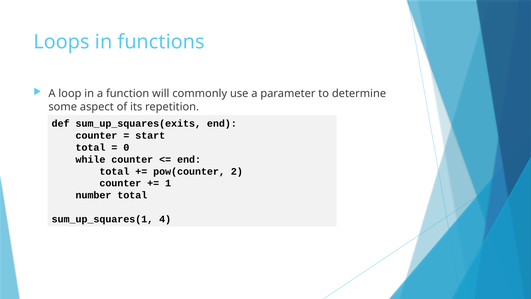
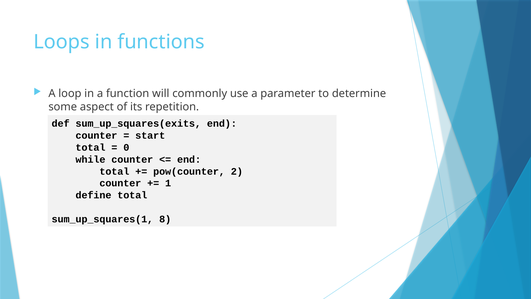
number: number -> define
4: 4 -> 8
